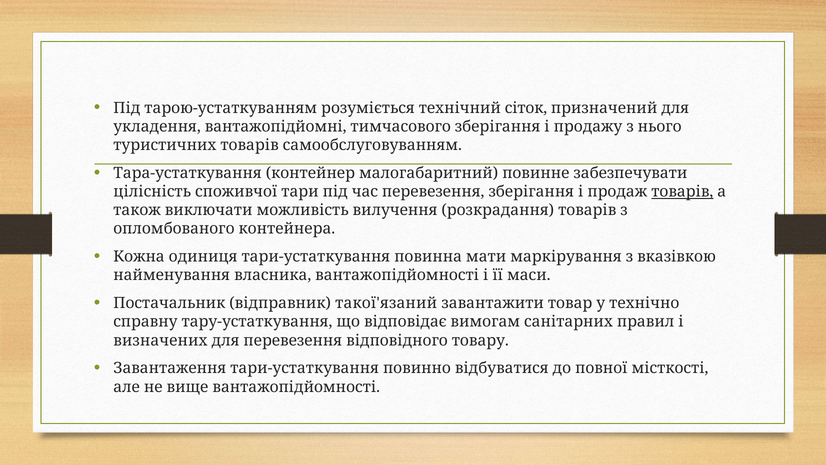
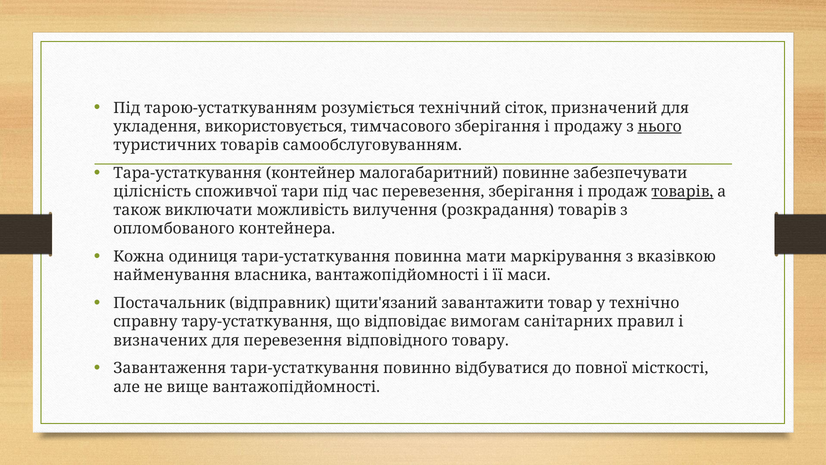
вантажопідйомні: вантажопідйомні -> використовується
нього underline: none -> present
такої'язаний: такої'язаний -> щити'язаний
